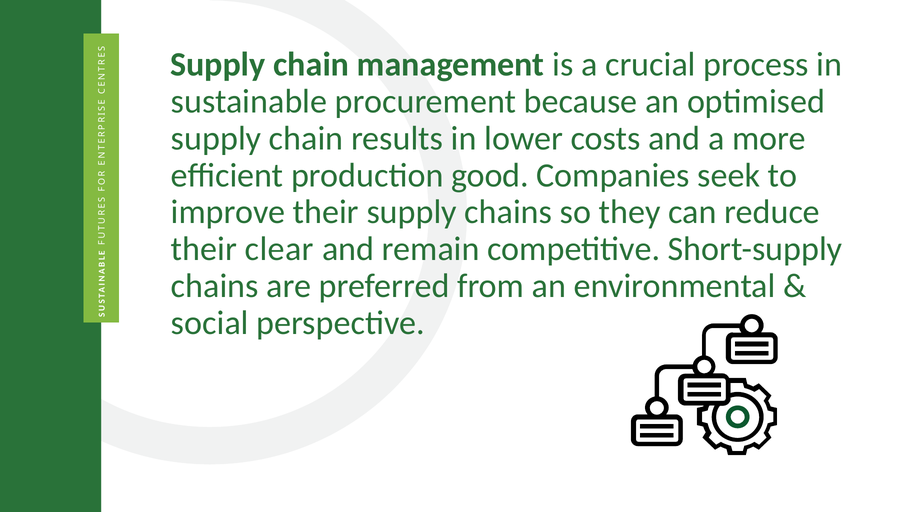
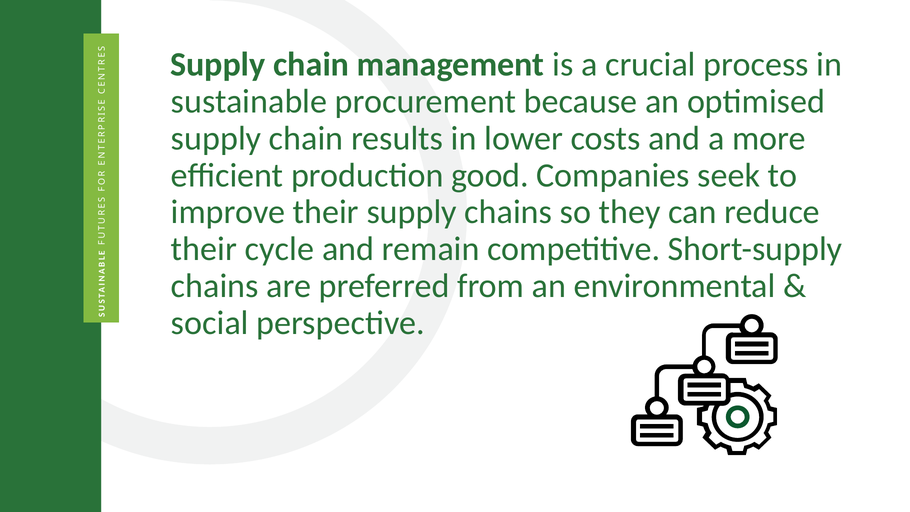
clear: clear -> cycle
